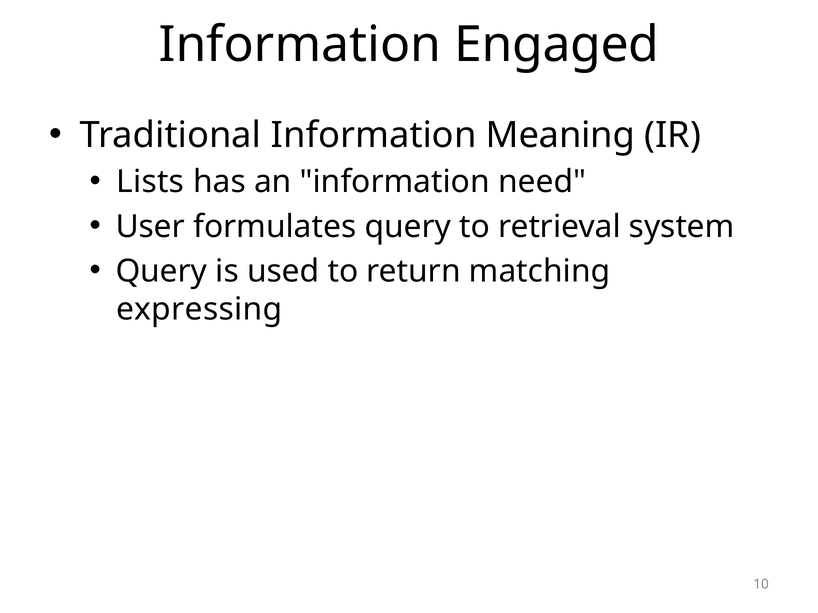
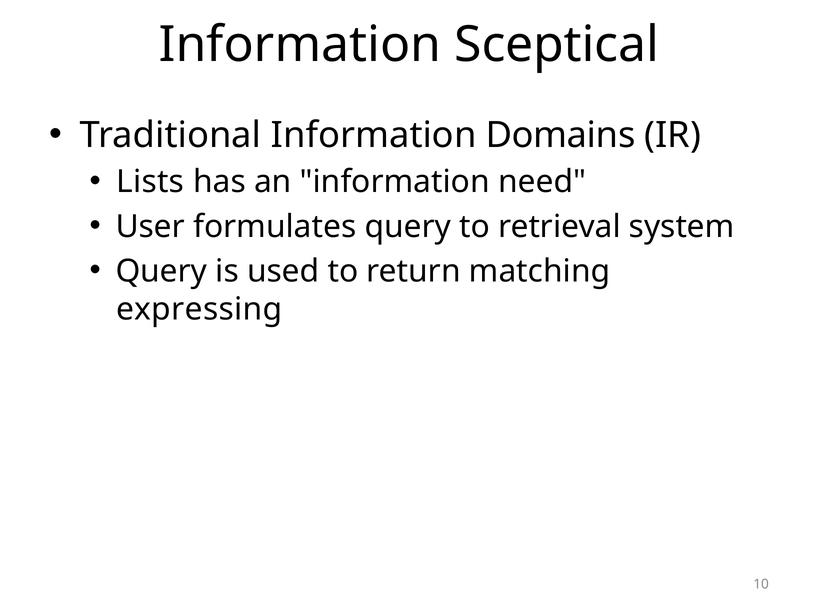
Engaged: Engaged -> Sceptical
Meaning: Meaning -> Domains
